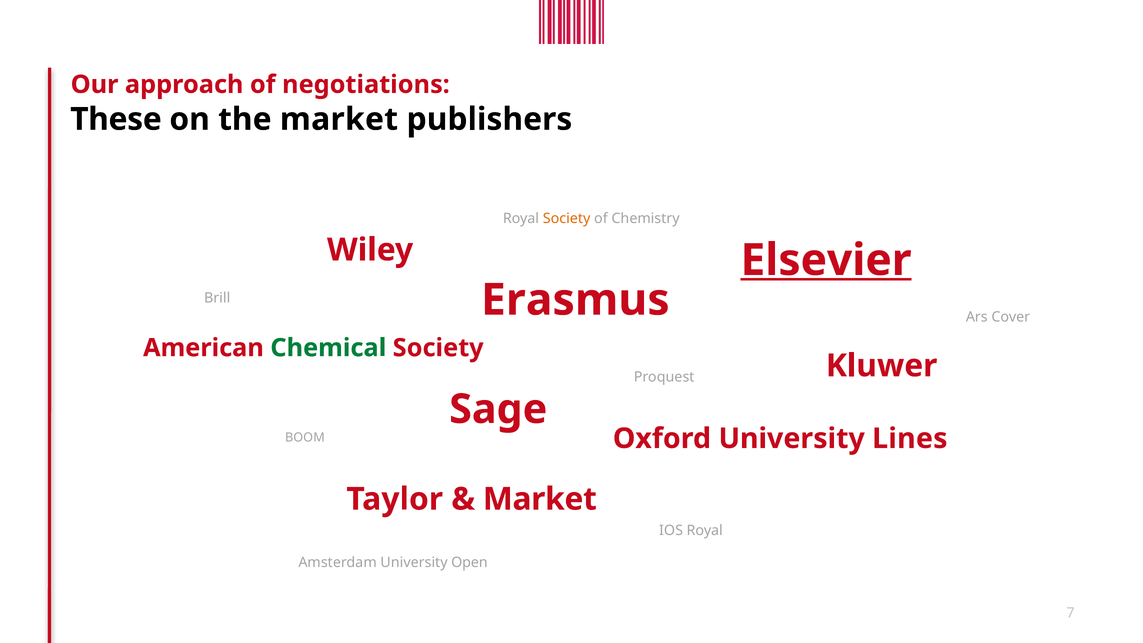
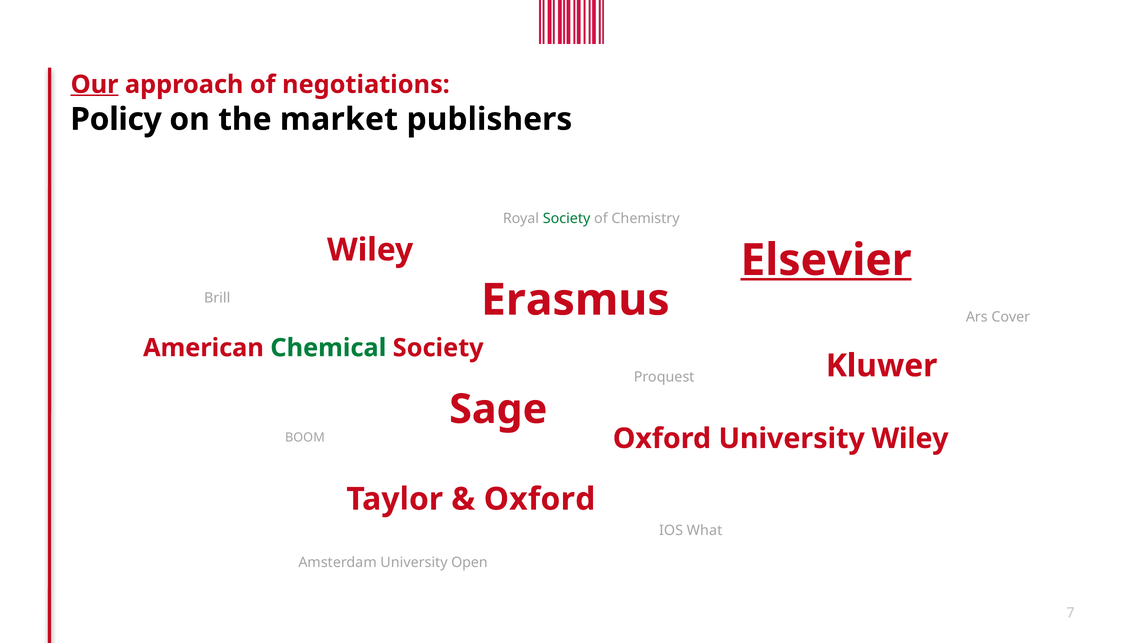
Our underline: none -> present
These: These -> Policy
Society at (567, 218) colour: orange -> green
University Lines: Lines -> Wiley
Market at (540, 499): Market -> Oxford
IOS Royal: Royal -> What
